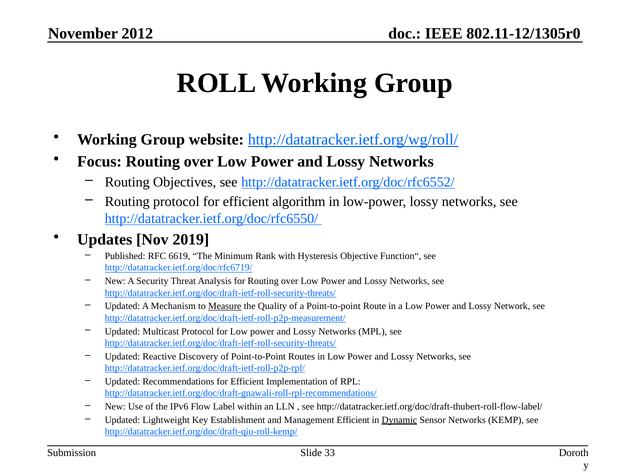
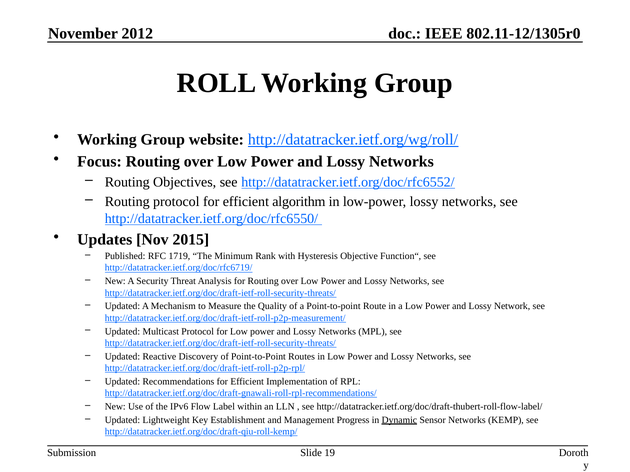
2019: 2019 -> 2015
6619: 6619 -> 1719
Measure underline: present -> none
Management Efficient: Efficient -> Progress
33: 33 -> 19
